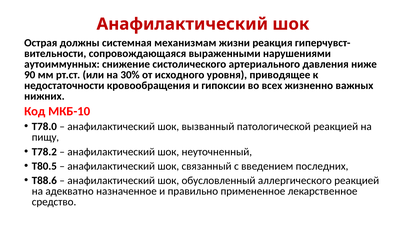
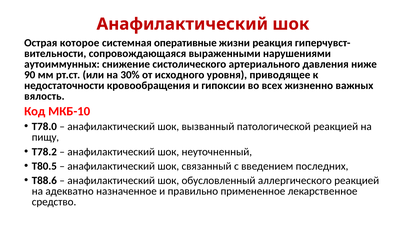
должны: должны -> которое
механизмам: механизмам -> оперативные
нижних: нижних -> вялость
